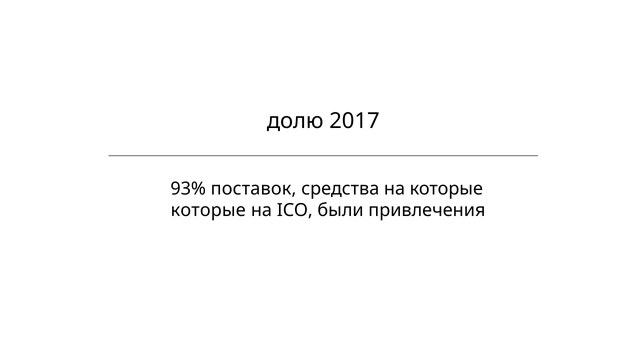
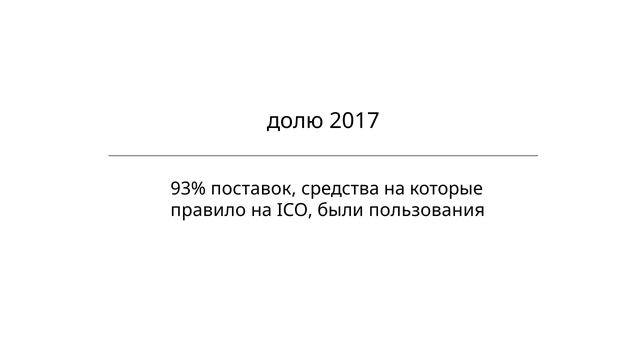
которые at (208, 211): которые -> правило
привлечения: привлечения -> пользования
